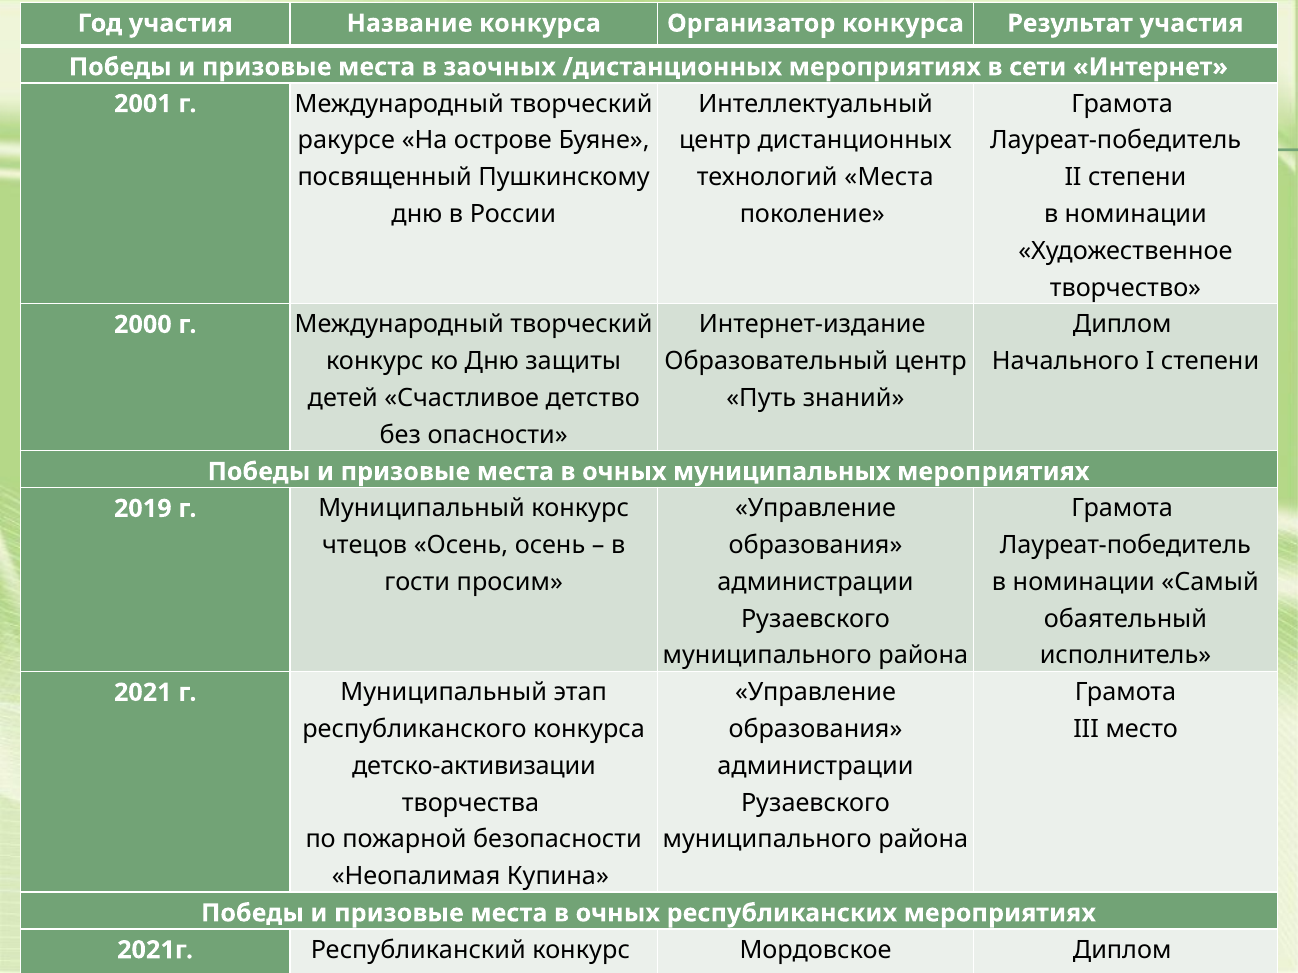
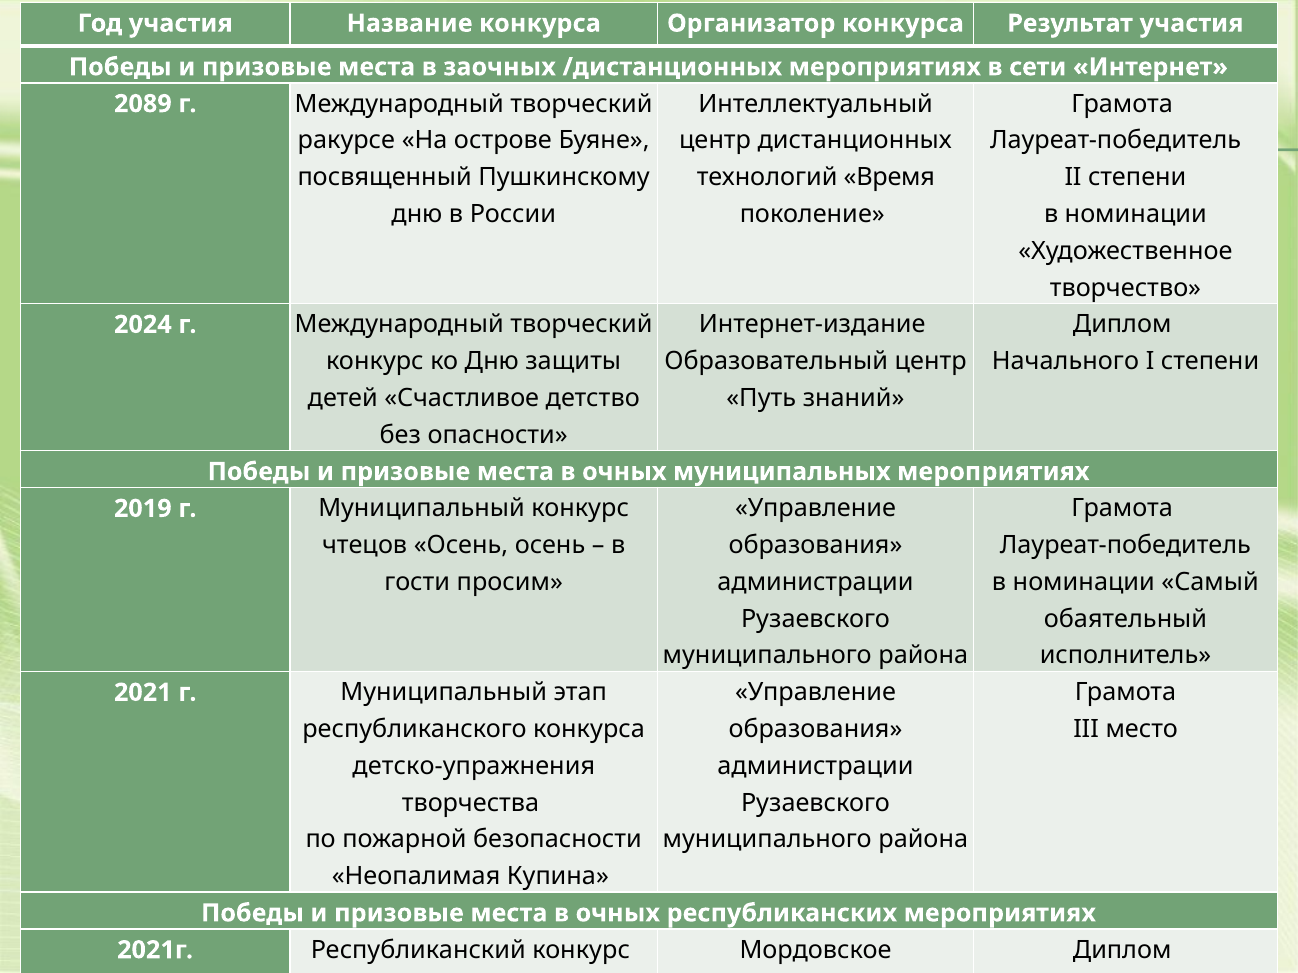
2001: 2001 -> 2089
технологий Места: Места -> Время
2000: 2000 -> 2024
детско-активизации: детско-активизации -> детско-упражнения
